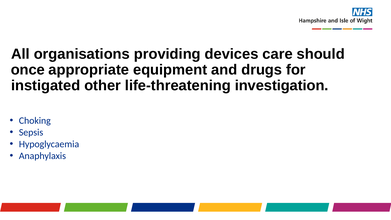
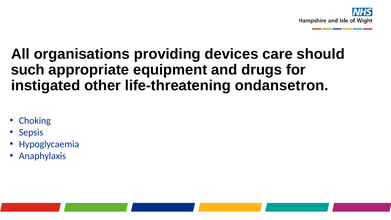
once: once -> such
investigation: investigation -> ondansetron
